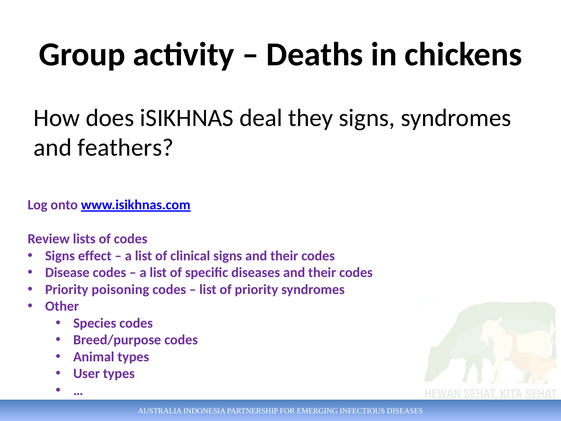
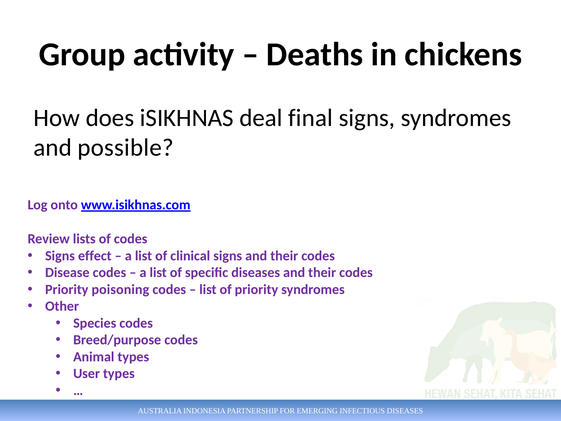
they: they -> final
feathers: feathers -> possible
